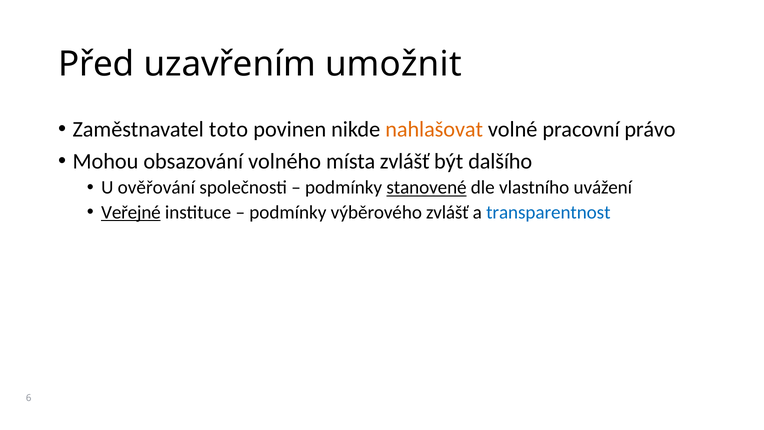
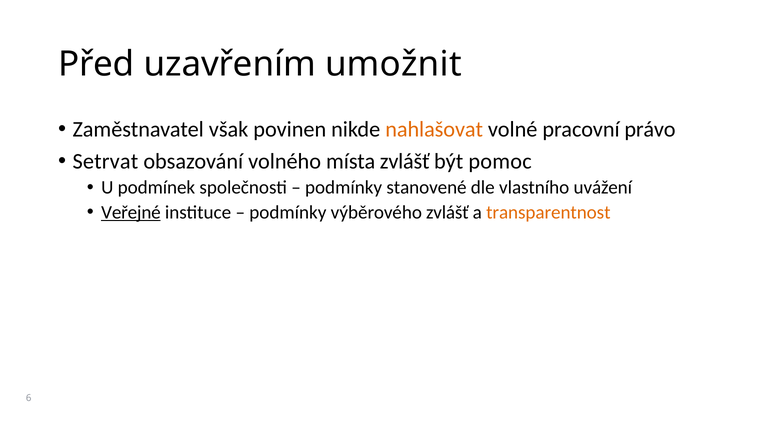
toto: toto -> však
Mohou: Mohou -> Setrvat
dalšího: dalšího -> pomoc
ověřování: ověřování -> podmínek
stanovené underline: present -> none
transparentnost colour: blue -> orange
